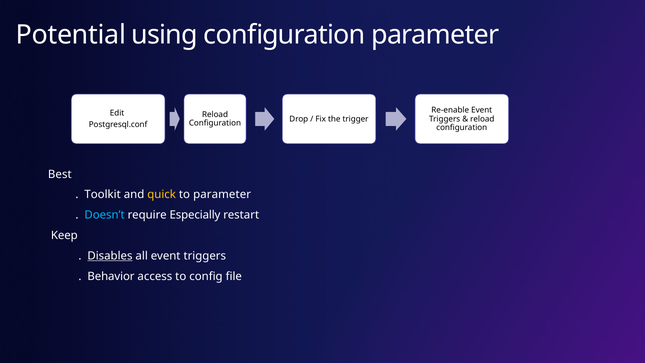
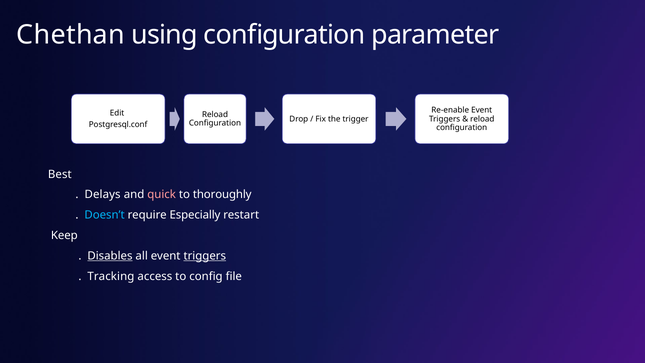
Potential: Potential -> Chethan
Toolkit: Toolkit -> Delays
quick colour: yellow -> pink
to parameter: parameter -> thoroughly
triggers at (205, 256) underline: none -> present
Behavior: Behavior -> Tracking
